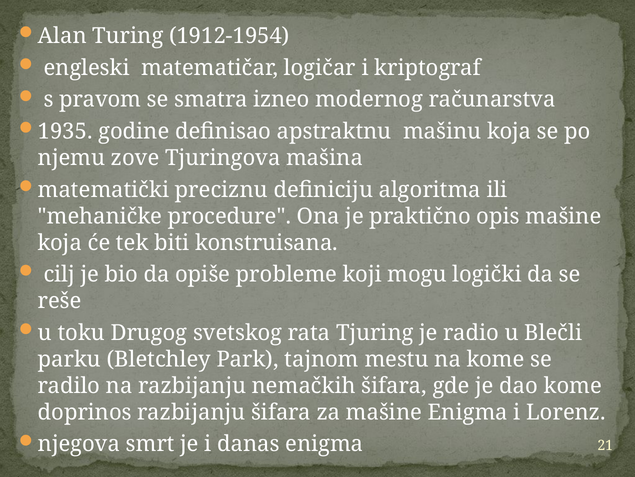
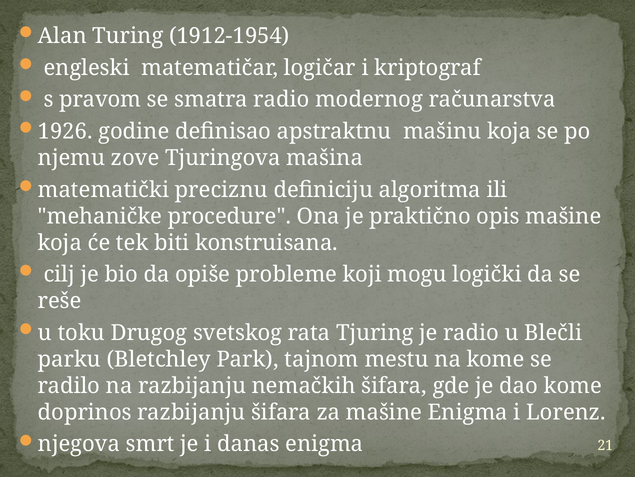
smatra izneo: izneo -> radio
1935: 1935 -> 1926
